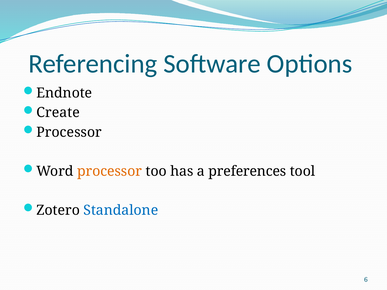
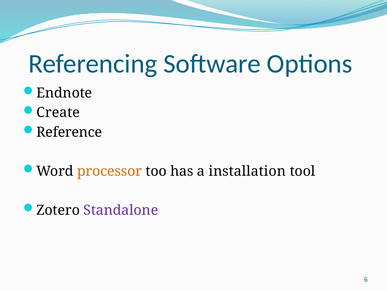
Processor at (69, 132): Processor -> Reference
preferences: preferences -> installation
Standalone colour: blue -> purple
